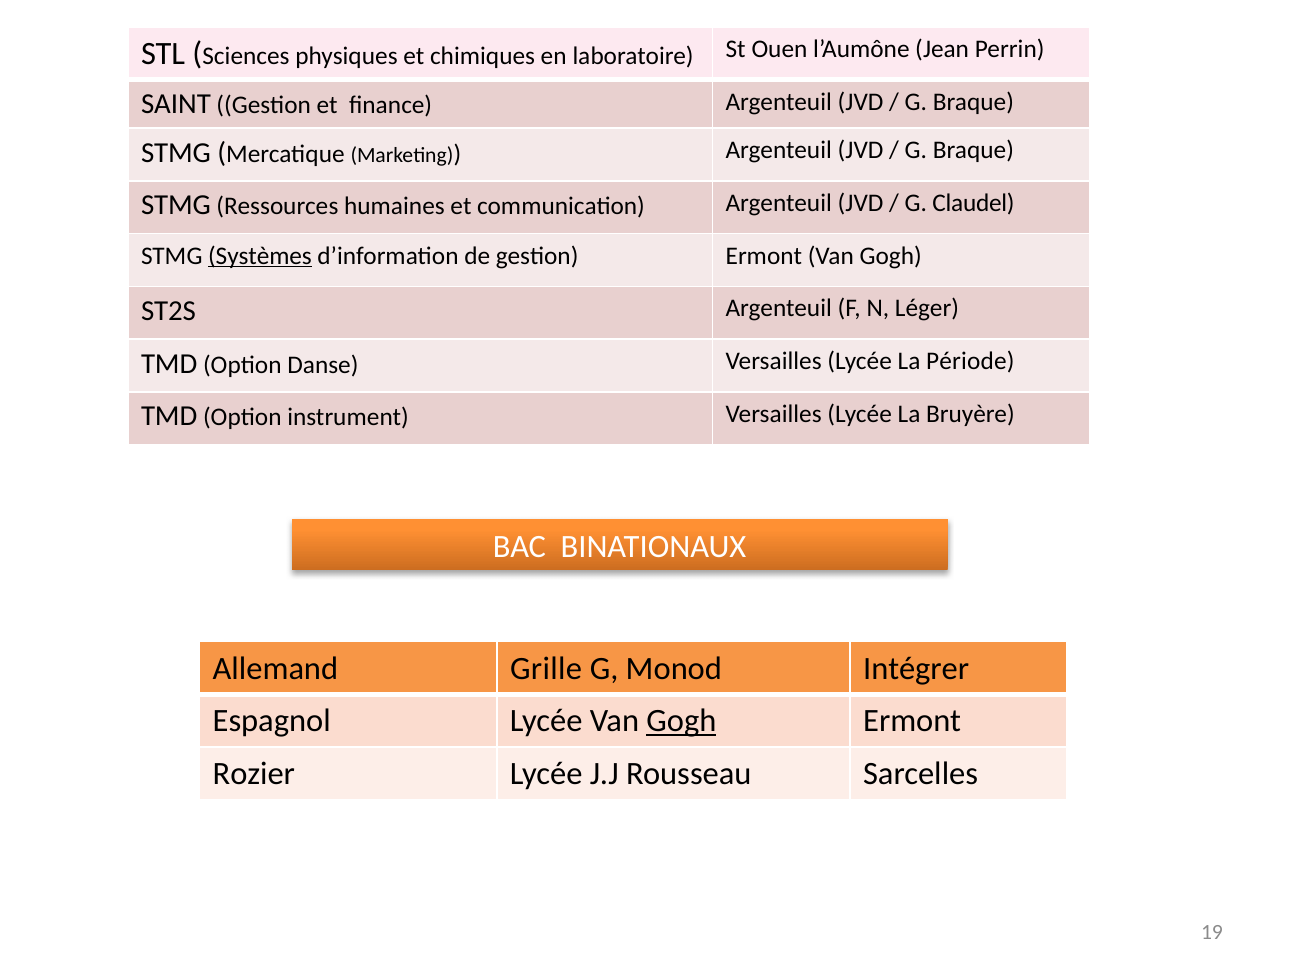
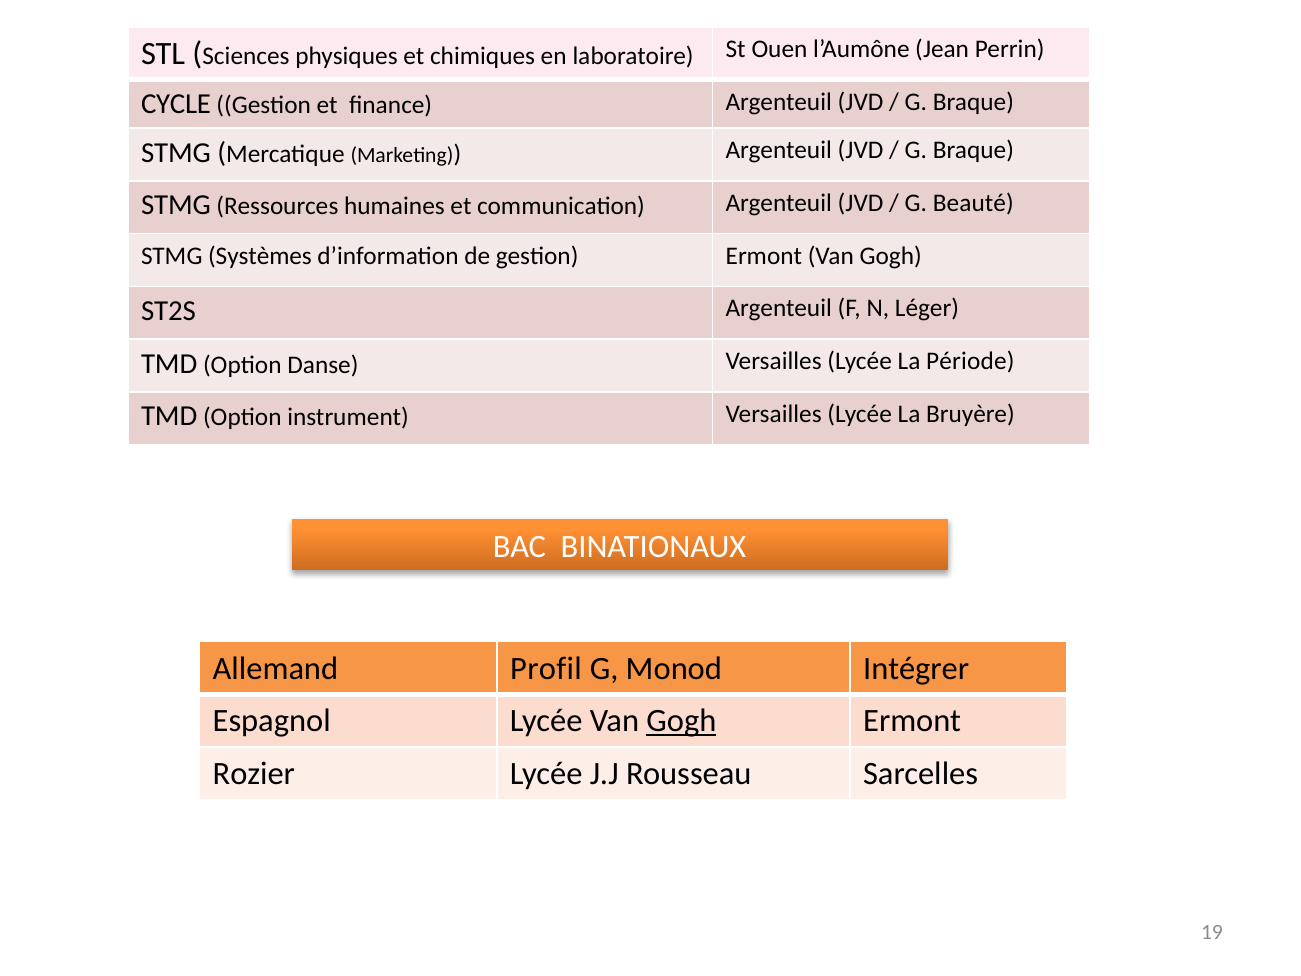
SAINT: SAINT -> CYCLE
Claudel: Claudel -> Beauté
Systèmes underline: present -> none
Grille: Grille -> Profil
